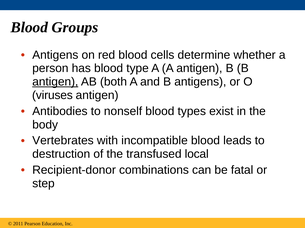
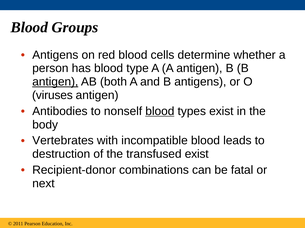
blood at (160, 112) underline: none -> present
transfused local: local -> exist
step: step -> next
